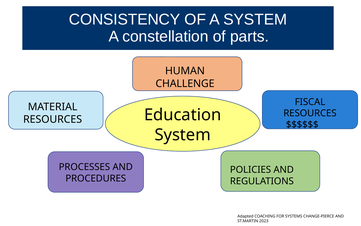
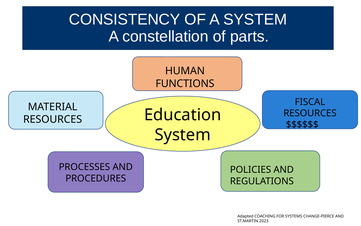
CHALLENGE: CHALLENGE -> FUNCTIONS
